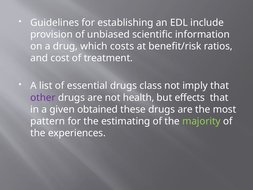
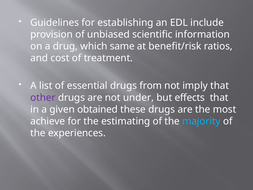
costs: costs -> same
class: class -> from
health: health -> under
pattern: pattern -> achieve
majority colour: light green -> light blue
